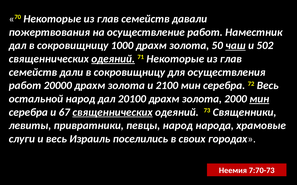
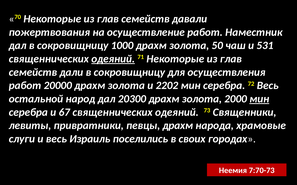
чаш underline: present -> none
502: 502 -> 531
2100: 2100 -> 2202
20100: 20100 -> 20300
священнических at (113, 113) underline: present -> none
певцы народ: народ -> драхм
